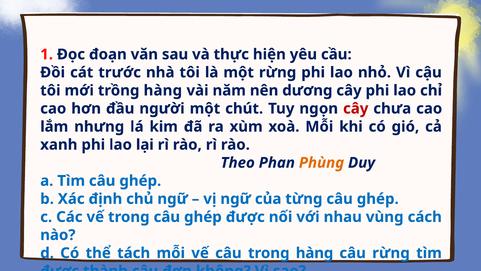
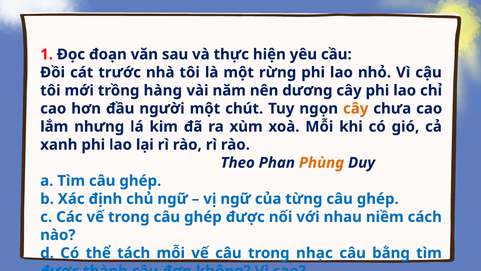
cây at (356, 108) colour: red -> orange
vùng: vùng -> niềm
hàng at (315, 253): hàng -> nhạc
câu rừng: rừng -> bằng
